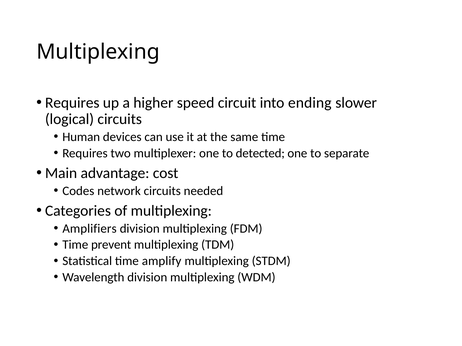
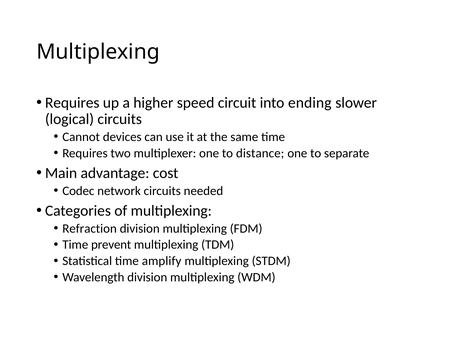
Human: Human -> Cannot
detected: detected -> distance
Codes: Codes -> Codec
Amplifiers: Amplifiers -> Refraction
